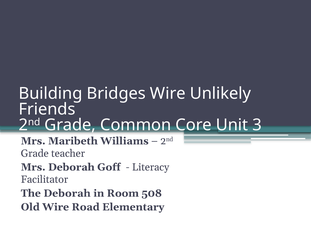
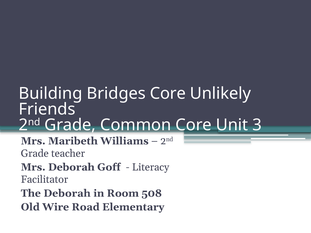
Bridges Wire: Wire -> Core
